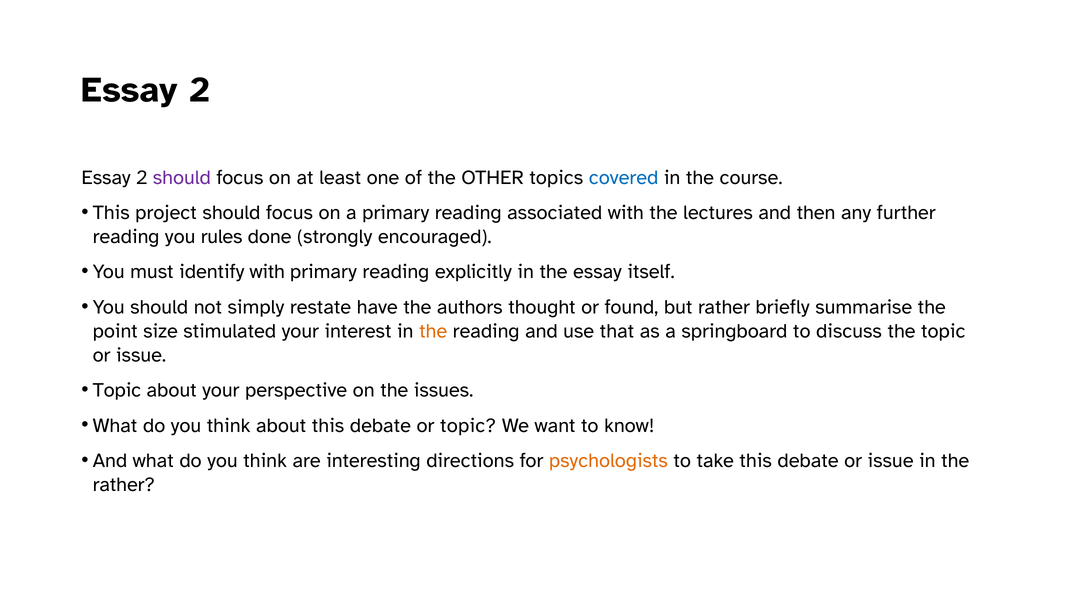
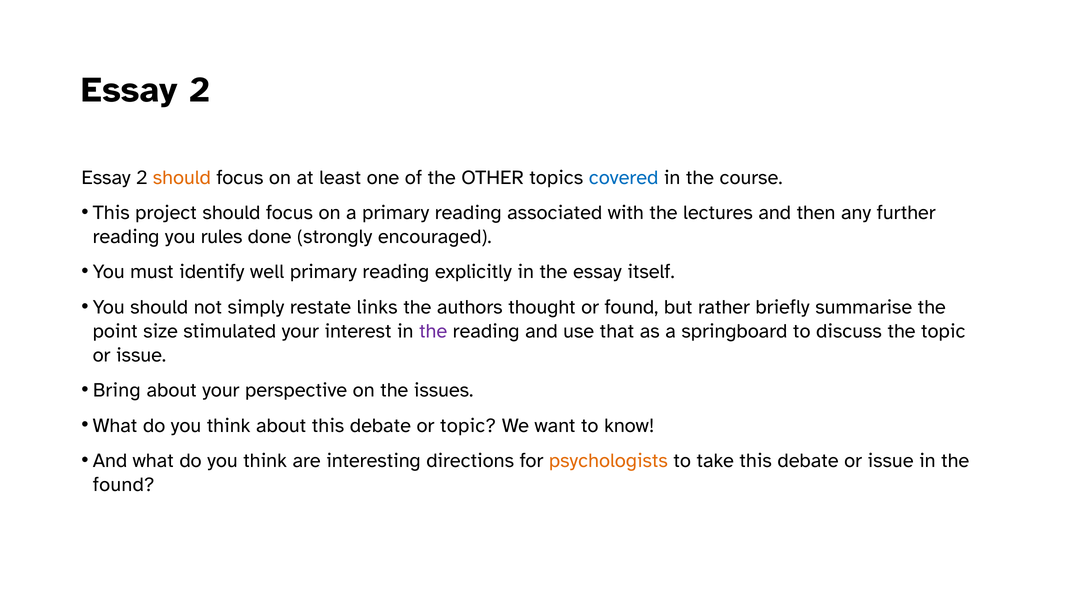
should at (182, 177) colour: purple -> orange
identify with: with -> well
have: have -> links
the at (433, 331) colour: orange -> purple
Topic at (117, 390): Topic -> Bring
rather at (124, 484): rather -> found
